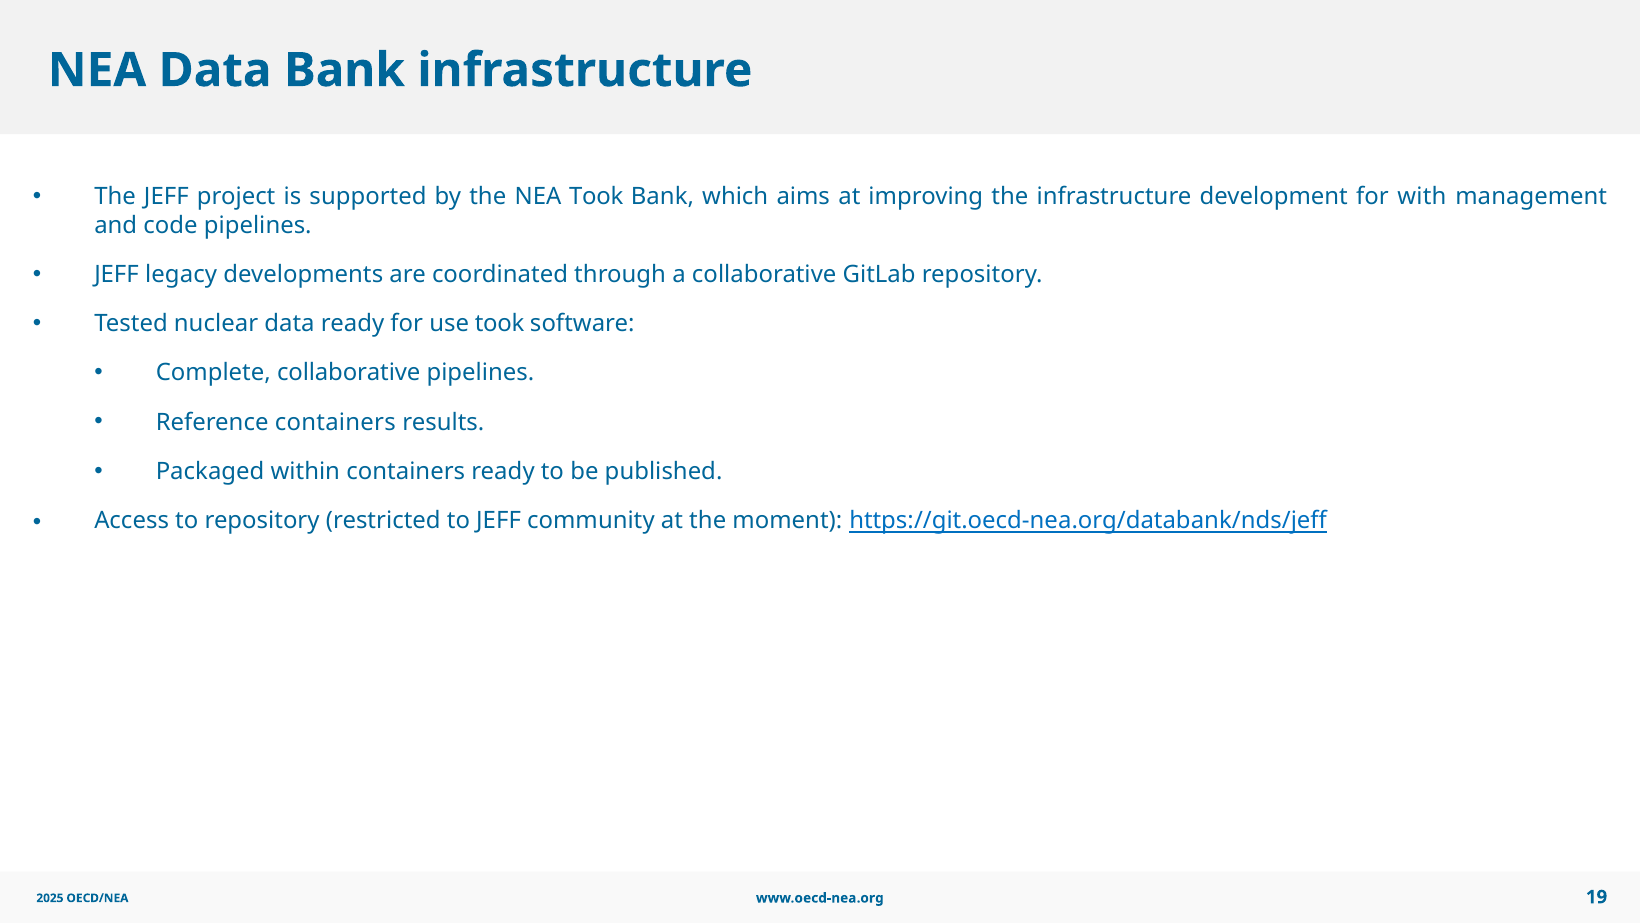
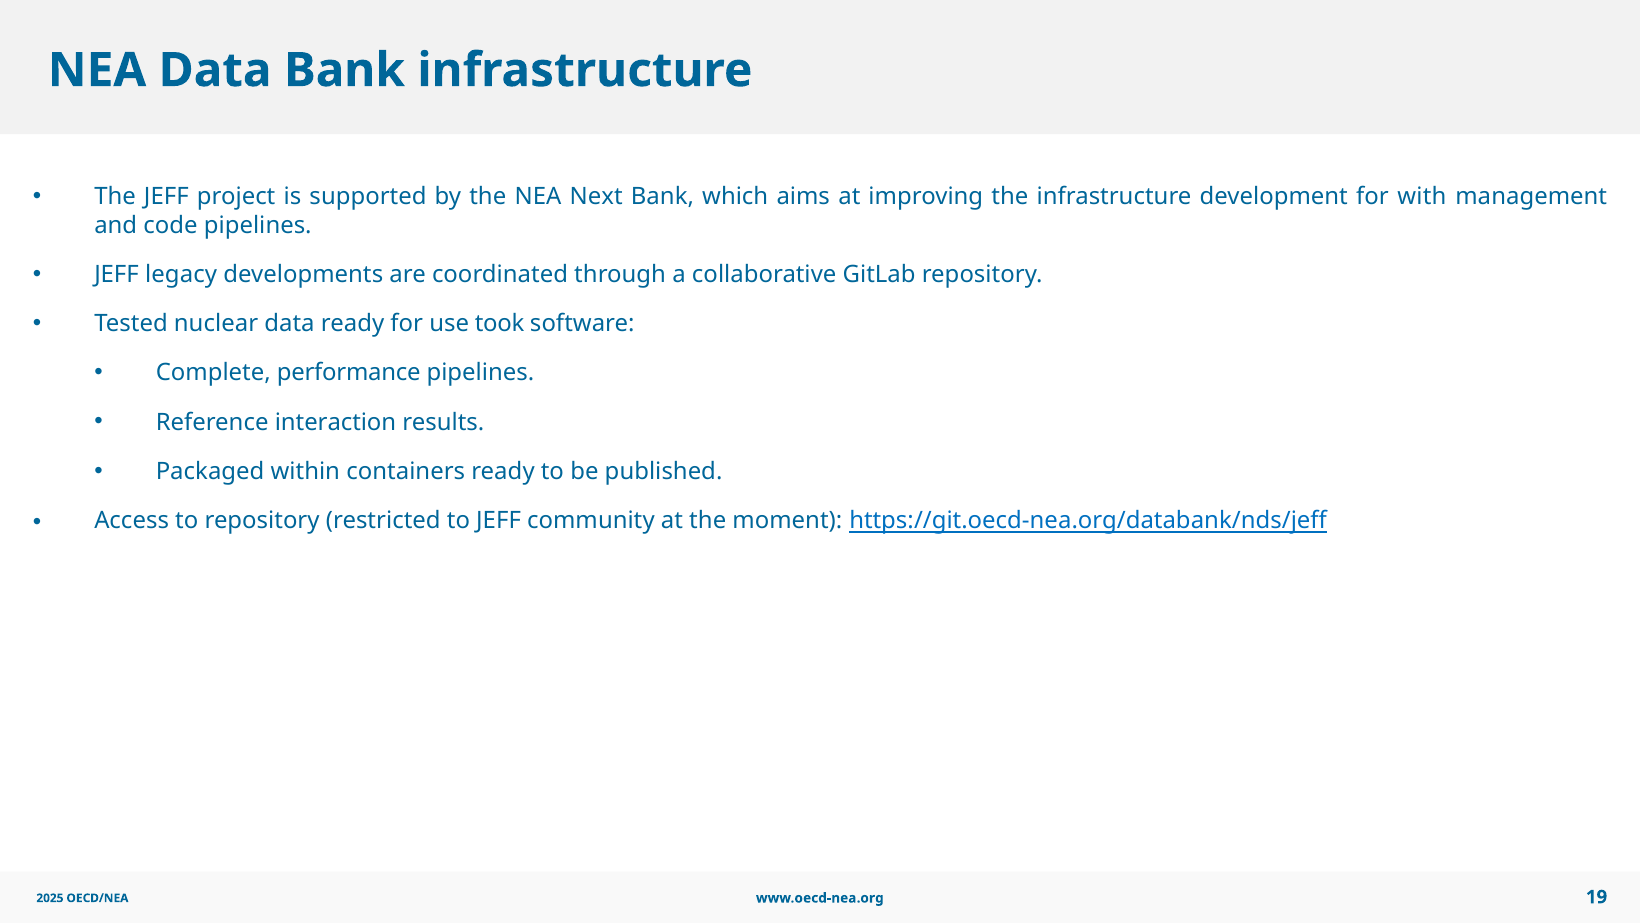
NEA Took: Took -> Next
Complete collaborative: collaborative -> performance
Reference containers: containers -> interaction
